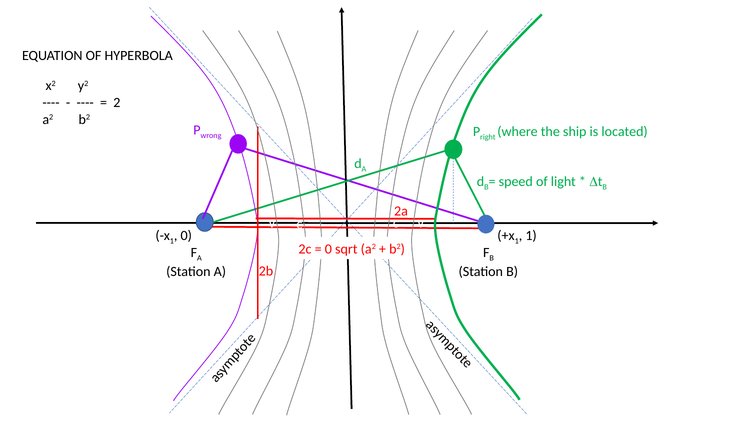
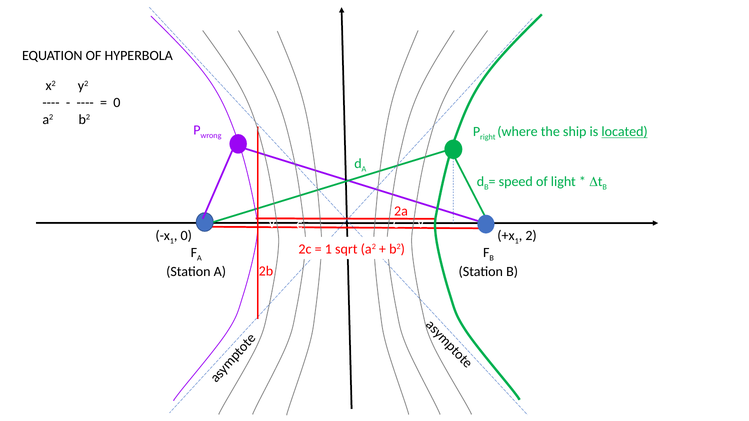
2 at (117, 103): 2 -> 0
located underline: none -> present
1 at (531, 236): 1 -> 2
0 at (328, 249): 0 -> 1
